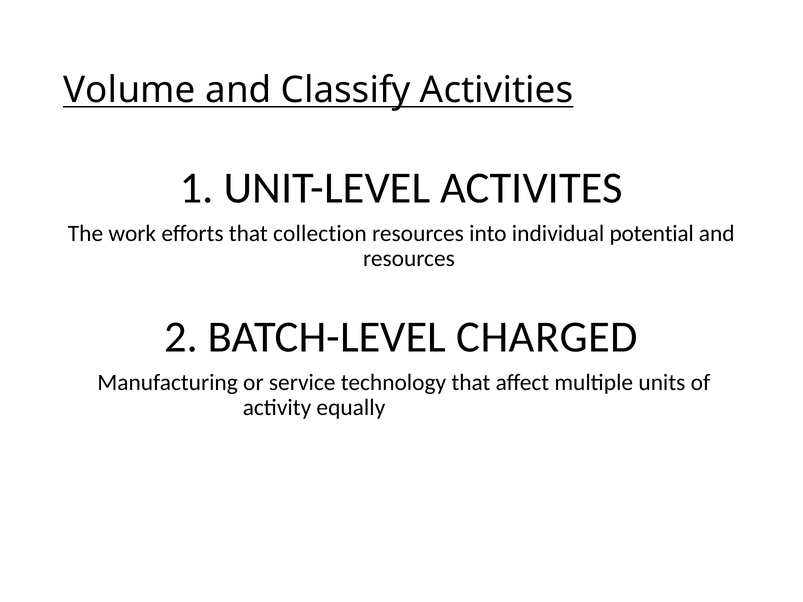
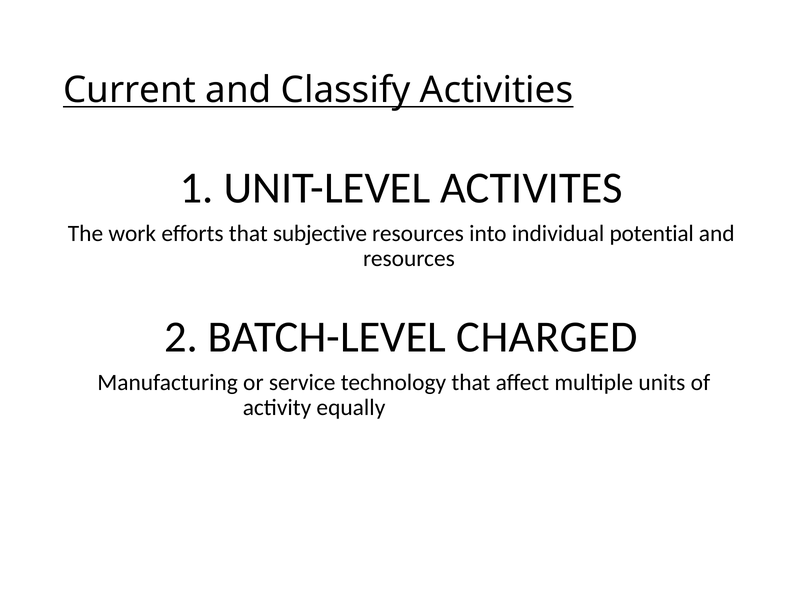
Volume: Volume -> Current
collection: collection -> subjective
